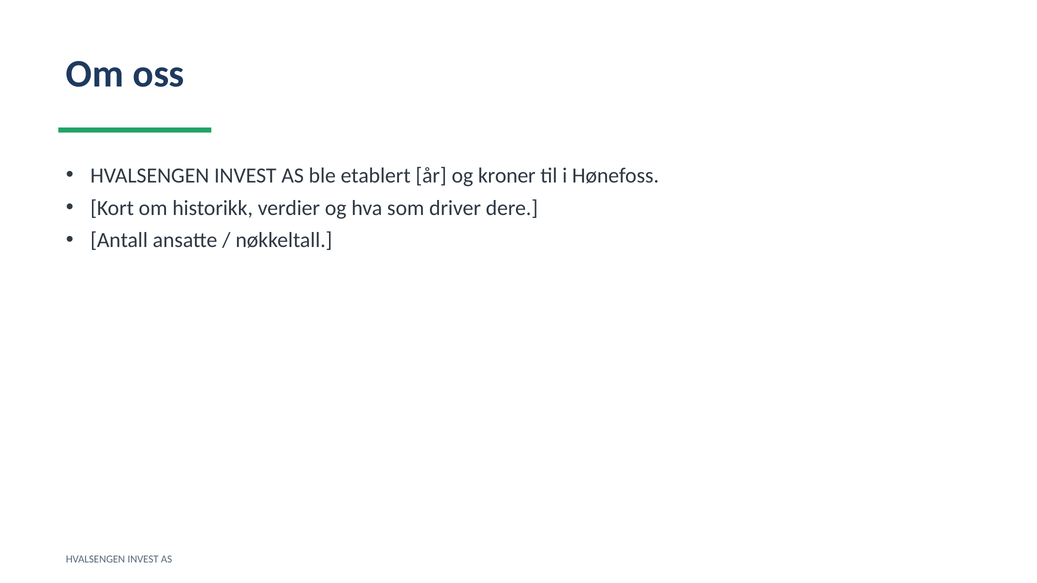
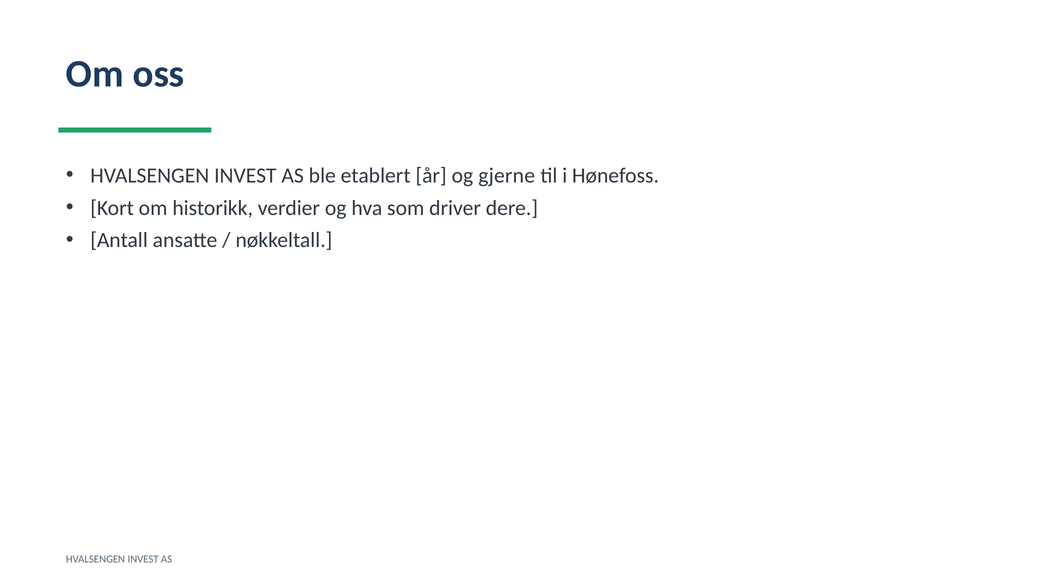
kroner: kroner -> gjerne
